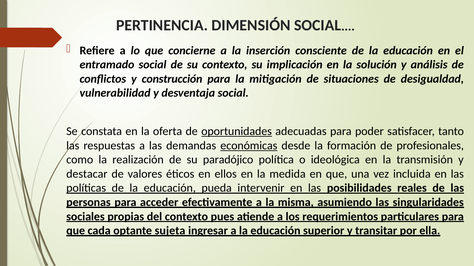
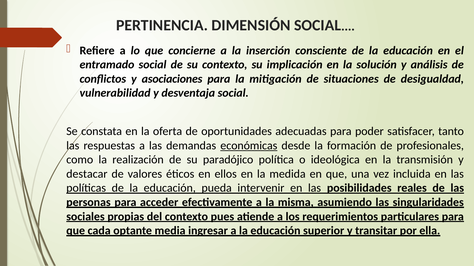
construcción: construcción -> asociaciones
oportunidades underline: present -> none
sujeta: sujeta -> media
